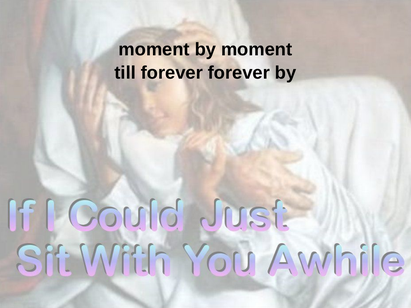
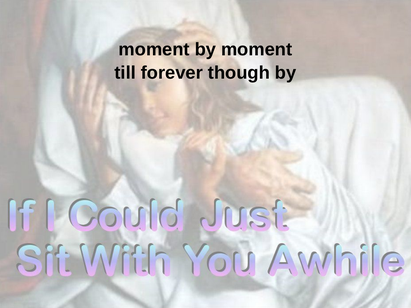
forever forever: forever -> though
